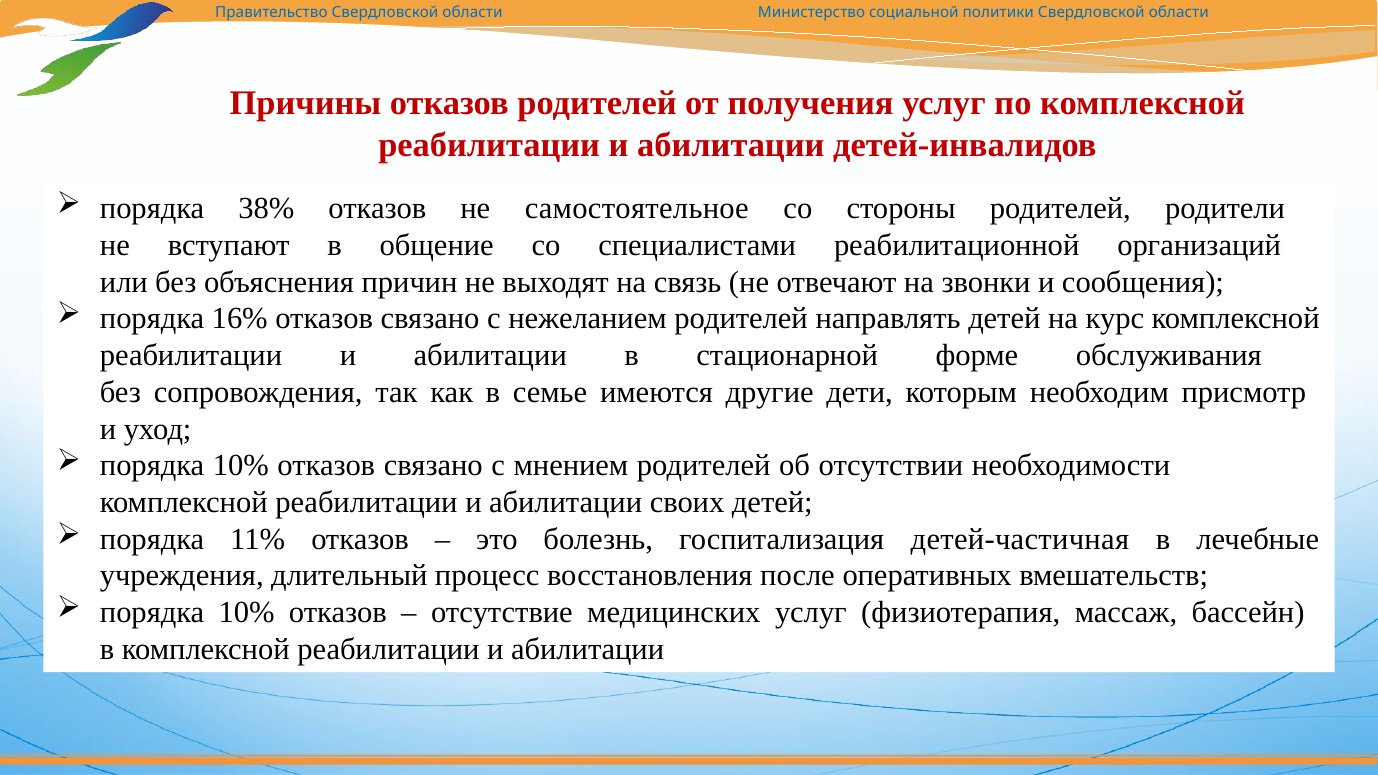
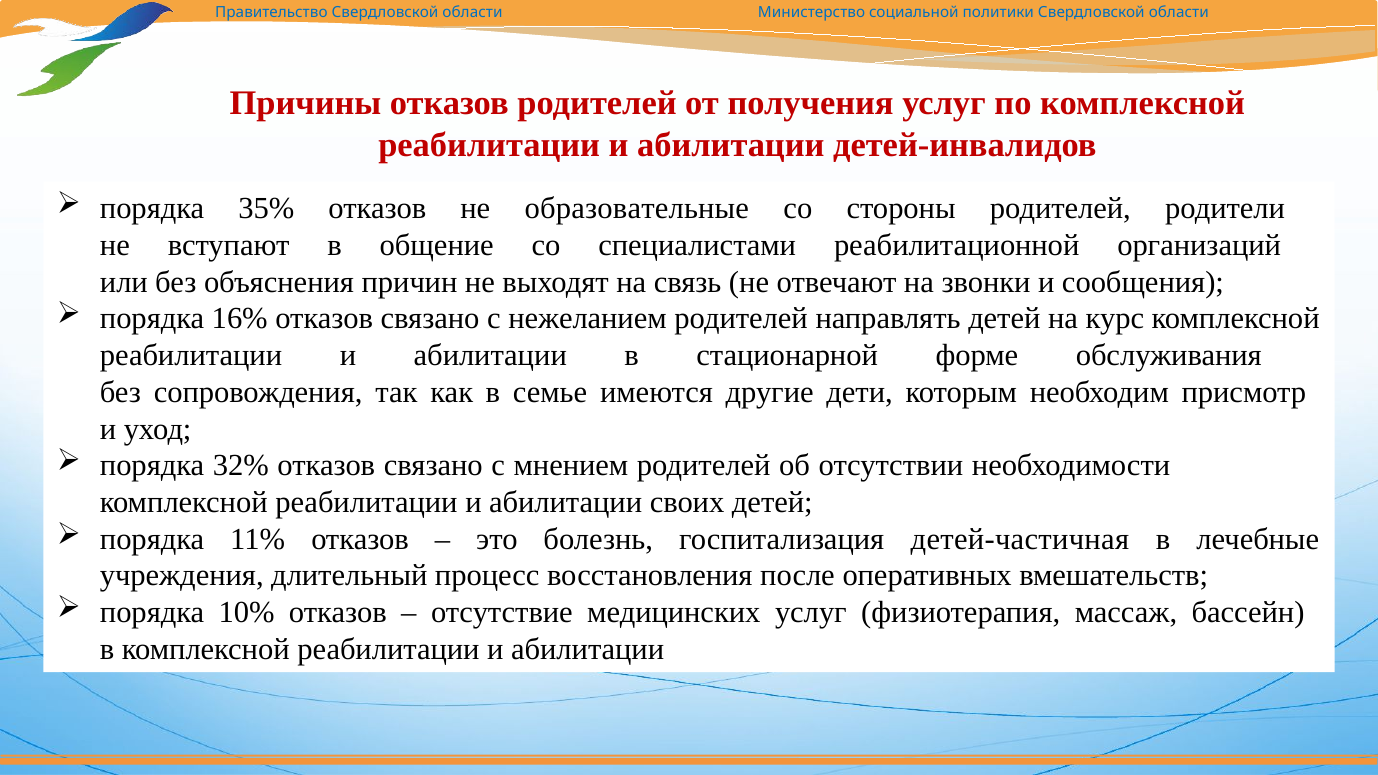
38%: 38% -> 35%
самостоятельное: самостоятельное -> образовательные
10% at (241, 466): 10% -> 32%
